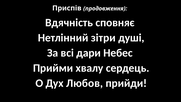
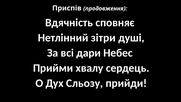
Любов: Любов -> Сльозу
